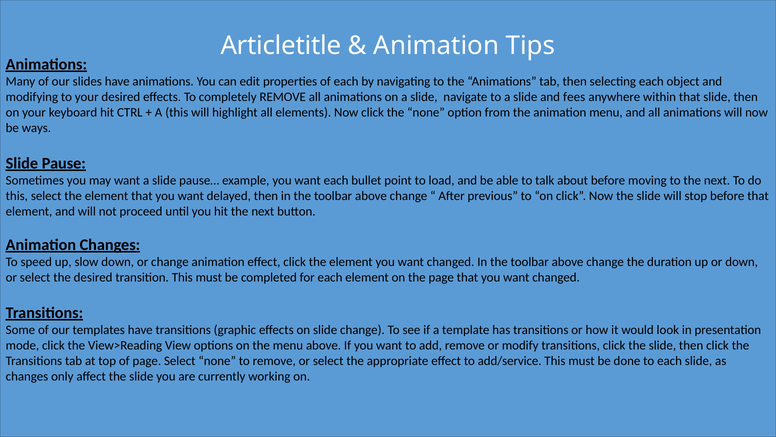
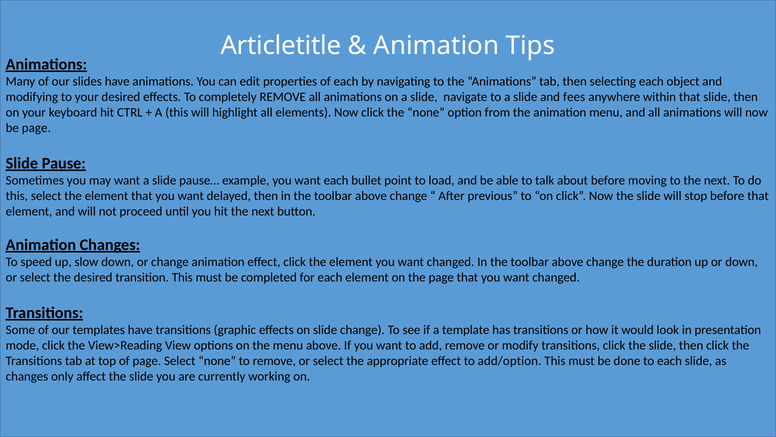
be ways: ways -> page
add/service: add/service -> add/option
